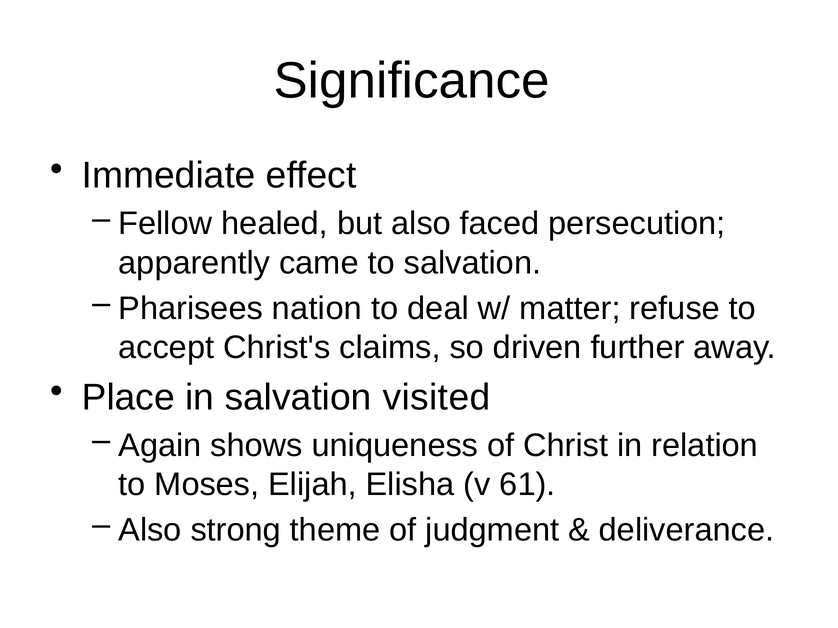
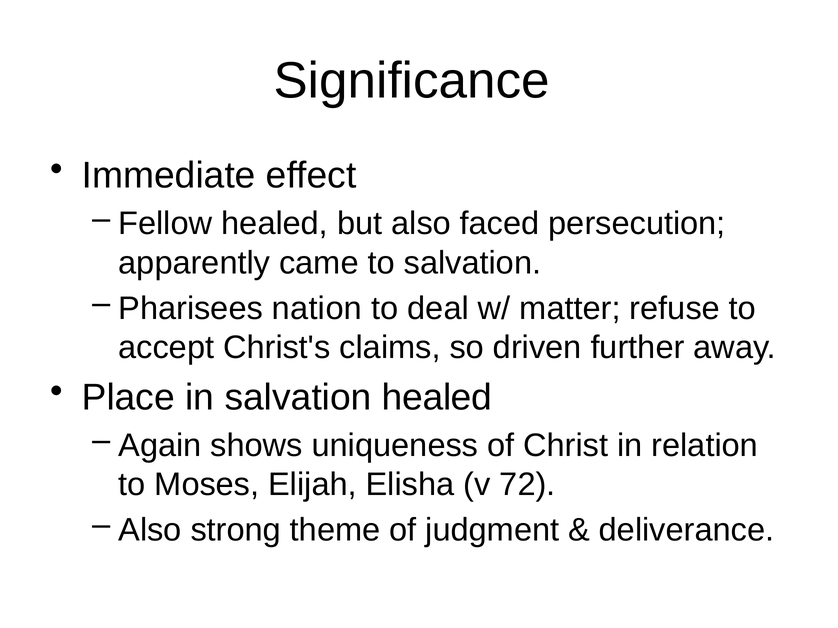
salvation visited: visited -> healed
61: 61 -> 72
